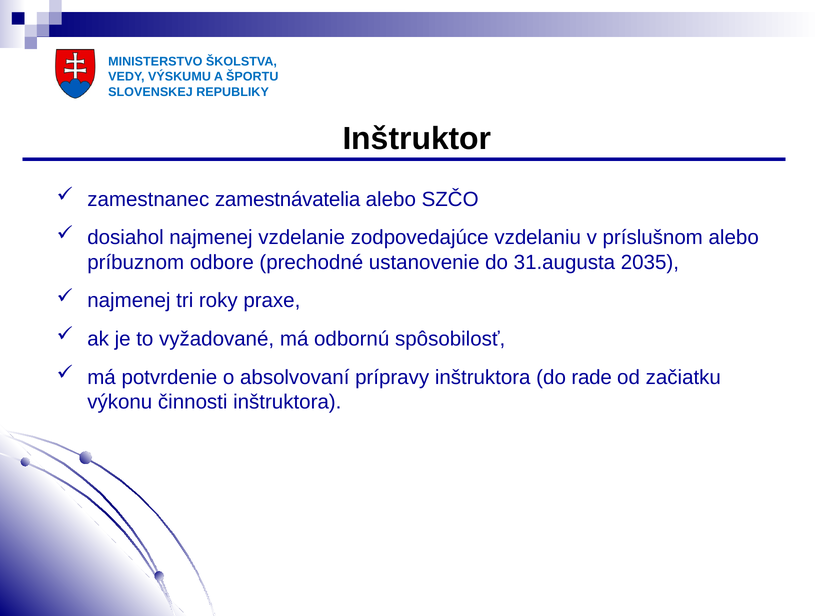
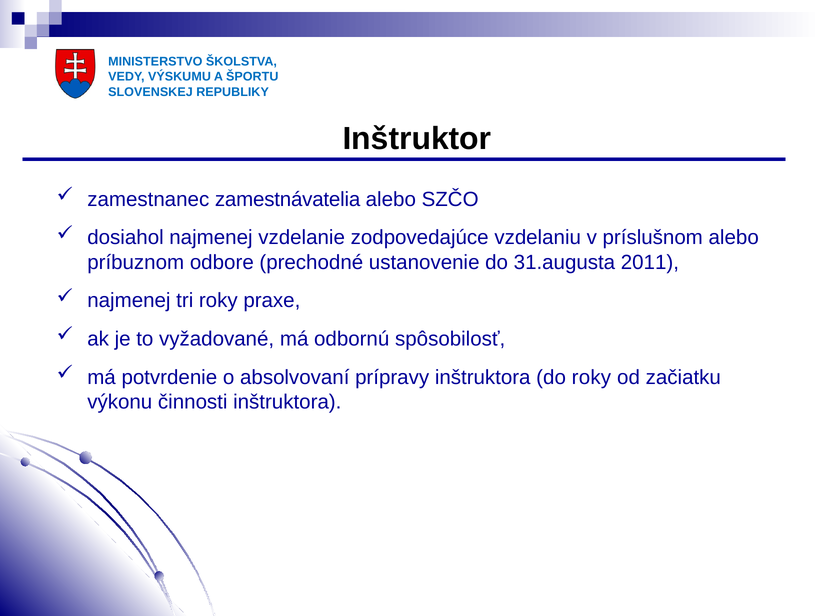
2035: 2035 -> 2011
do rade: rade -> roky
